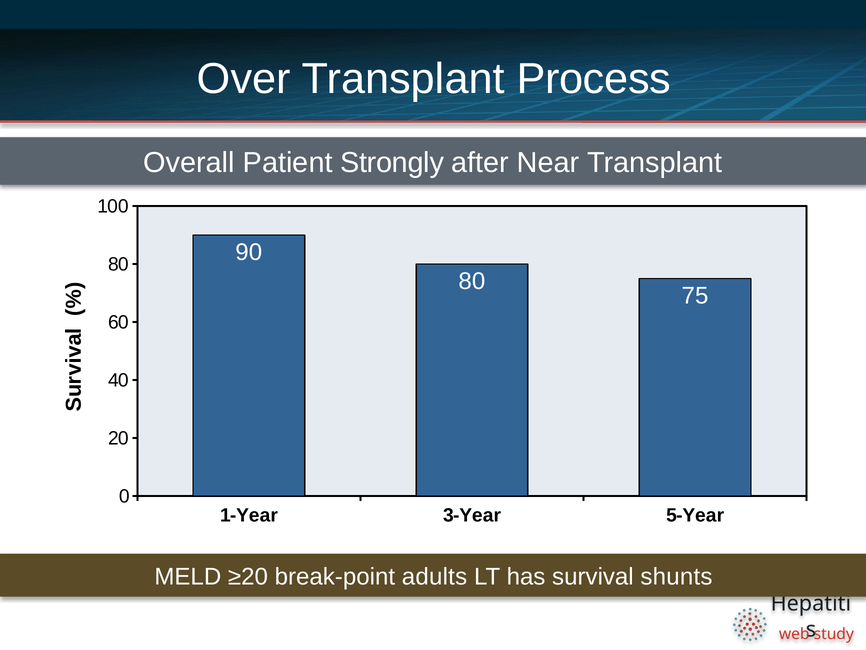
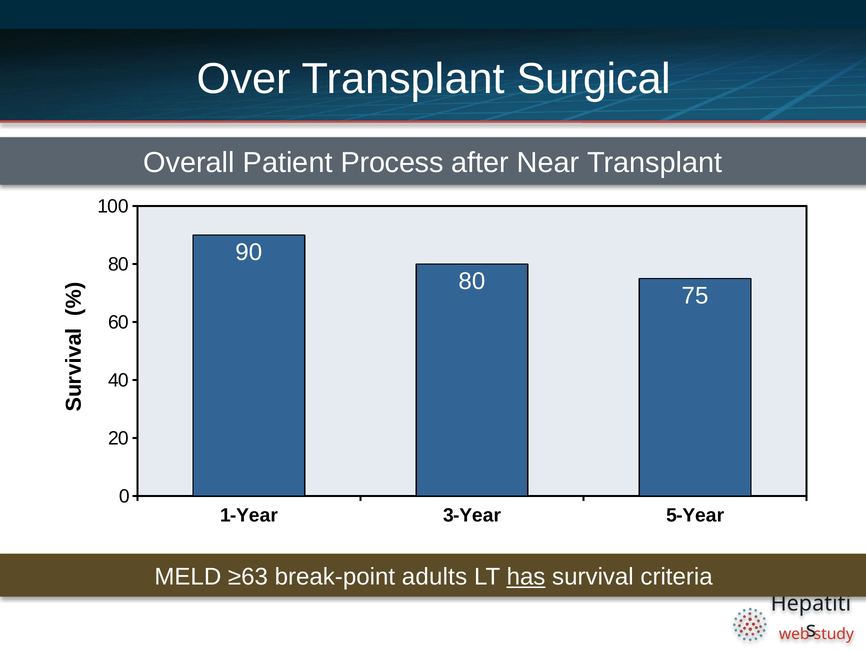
Process: Process -> Surgical
Strongly: Strongly -> Process
≥20: ≥20 -> ≥63
has underline: none -> present
shunts: shunts -> criteria
